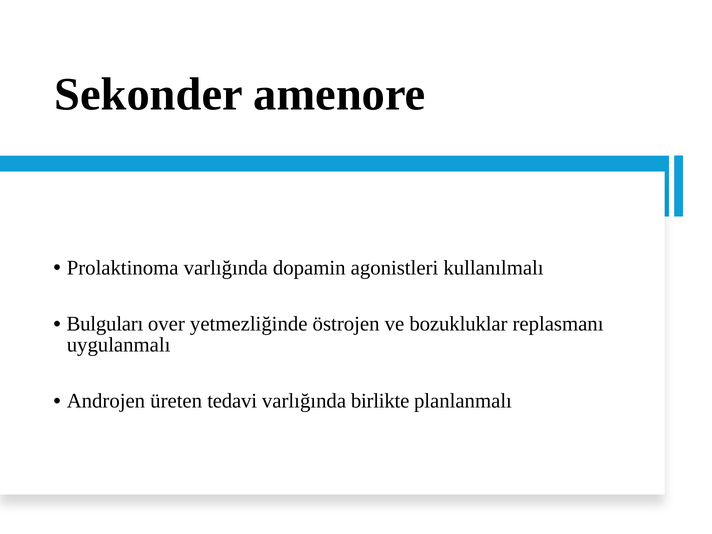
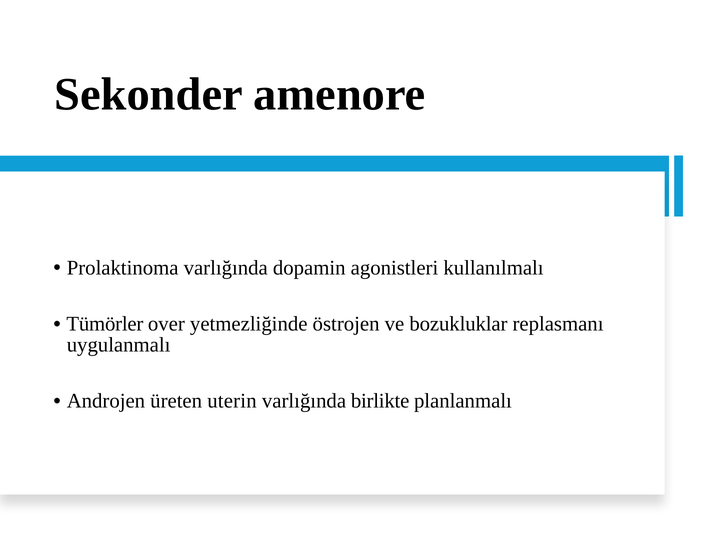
Bulguları: Bulguları -> Tümörler
tedavi: tedavi -> uterin
